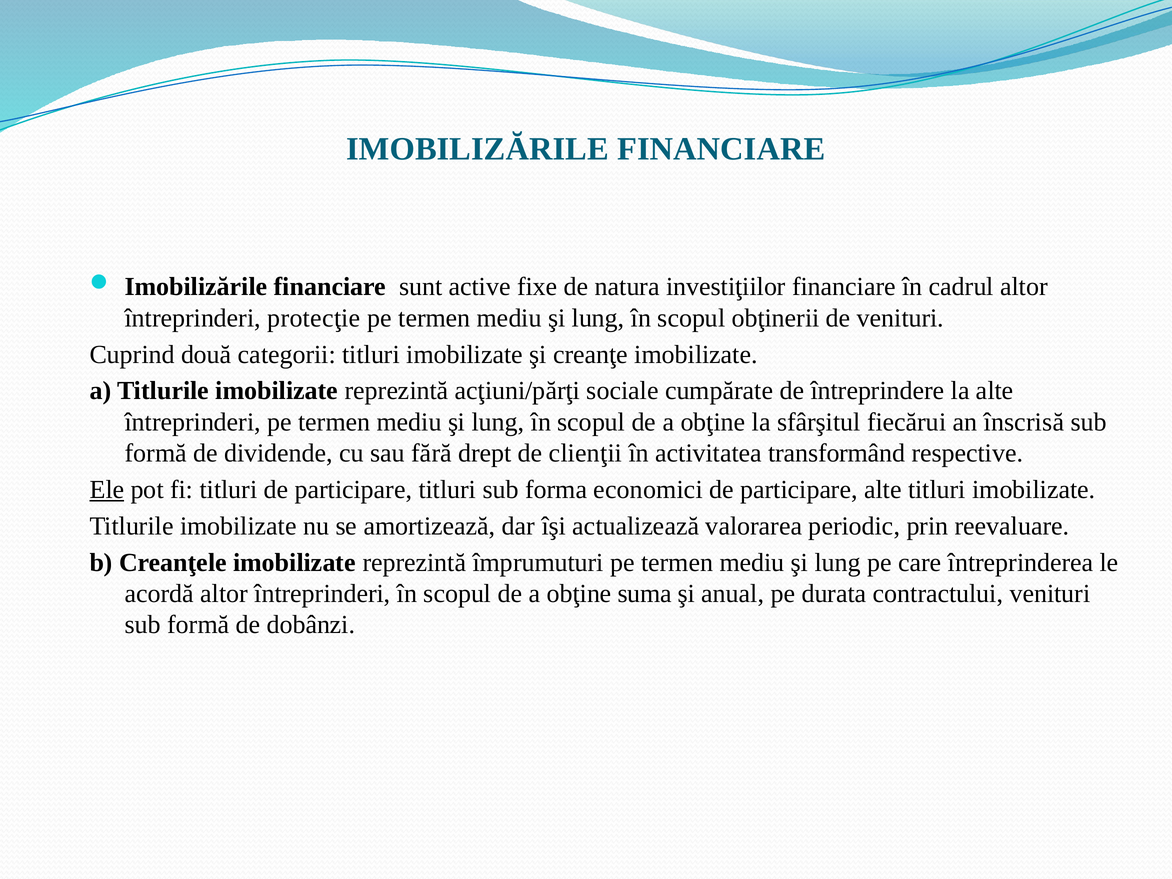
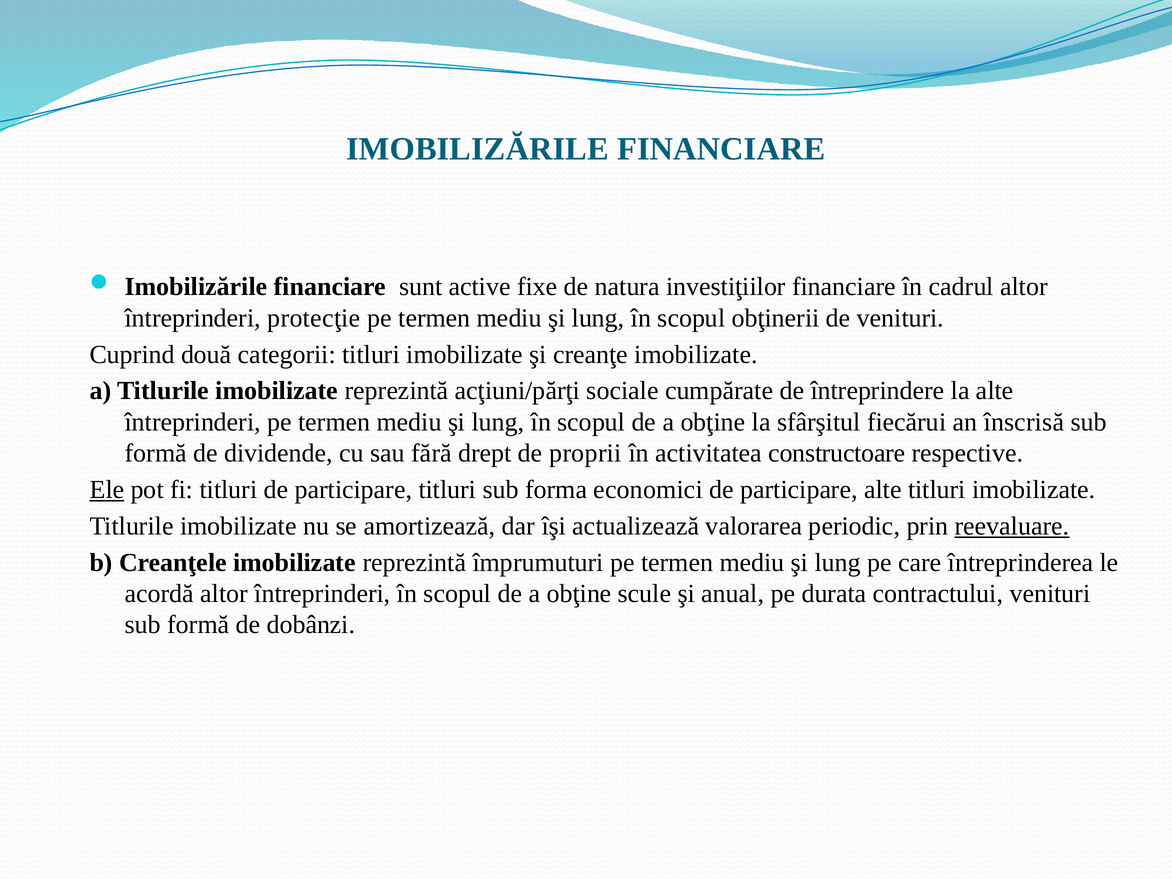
clienţii: clienţii -> proprii
transformând: transformând -> constructoare
reevaluare underline: none -> present
suma: suma -> scule
